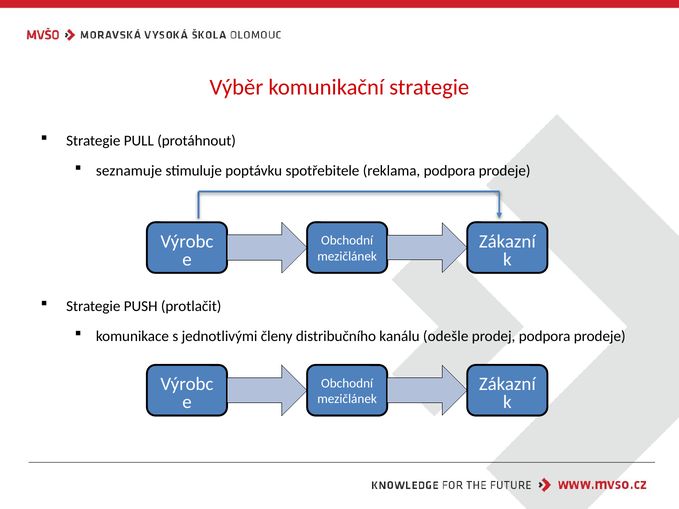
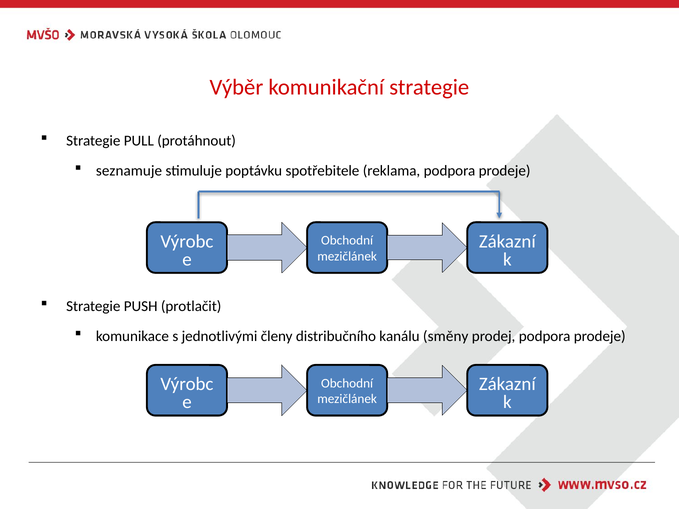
odešle: odešle -> směny
